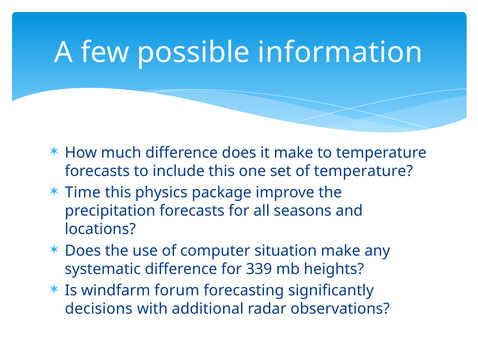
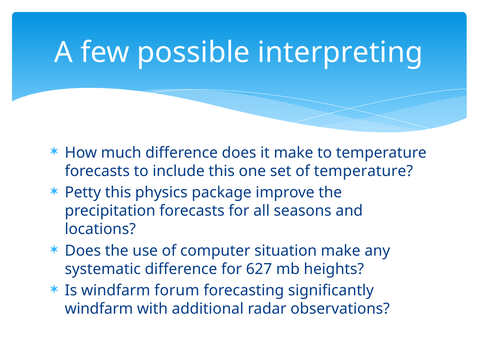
information: information -> interpreting
Time: Time -> Petty
339: 339 -> 627
decisions at (99, 309): decisions -> windfarm
